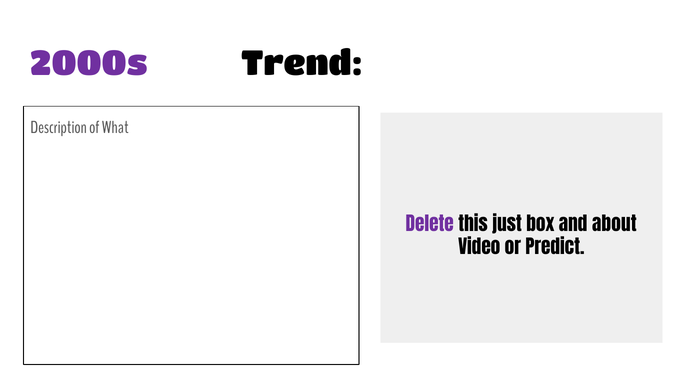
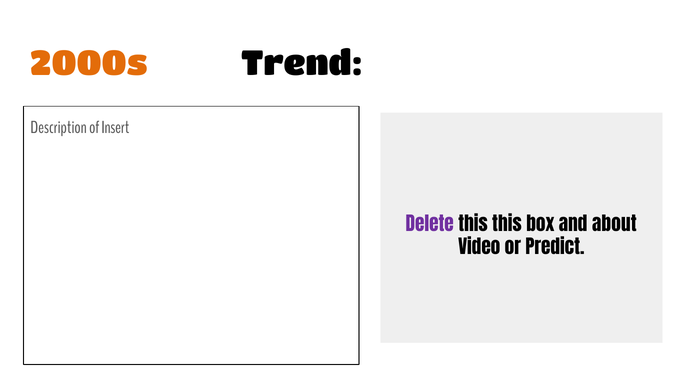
2000s colour: purple -> orange
What: What -> Insert
this just: just -> this
